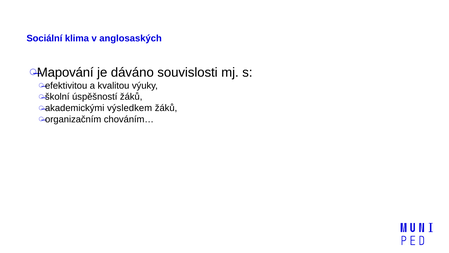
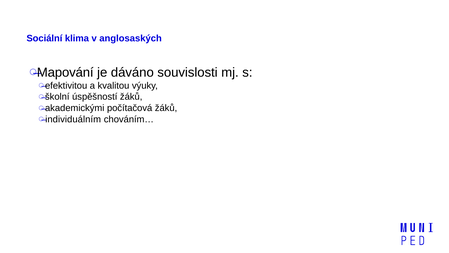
výsledkem: výsledkem -> počítačová
organizačním: organizačním -> individuálním
